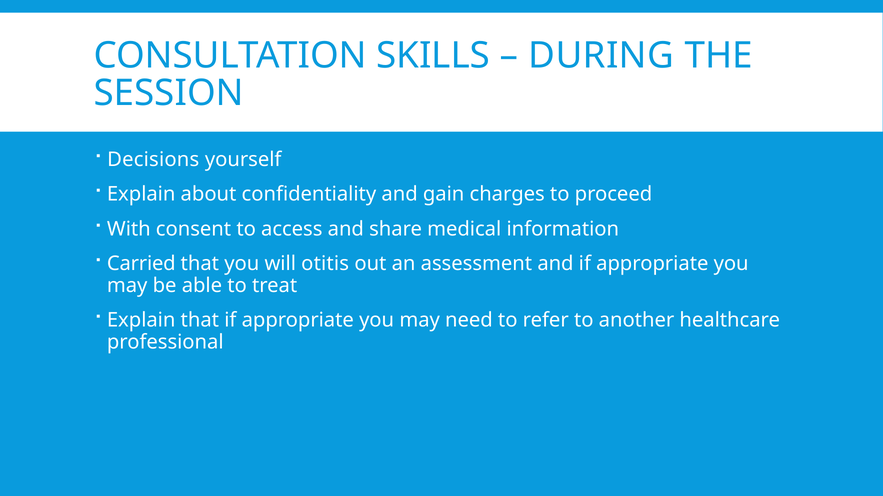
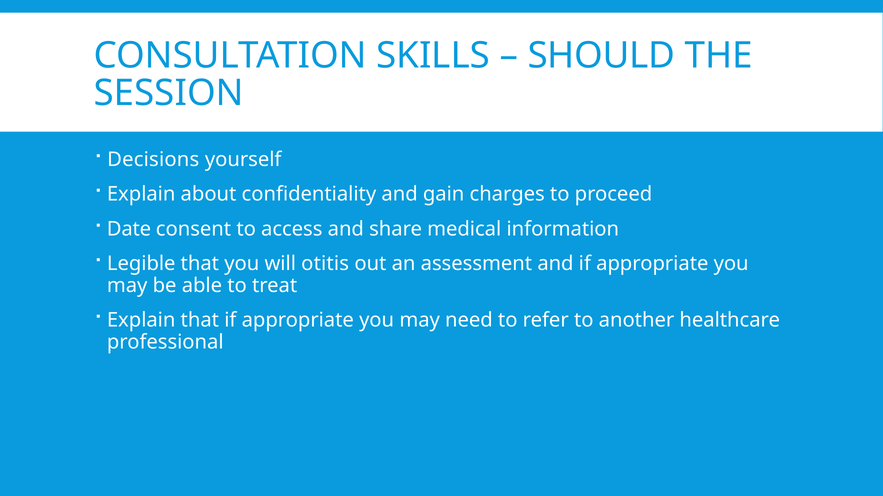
DURING: DURING -> SHOULD
With: With -> Date
Carried: Carried -> Legible
